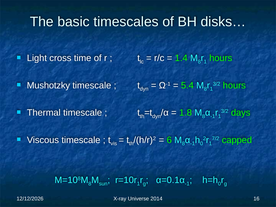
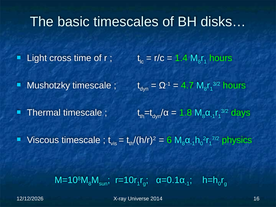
5.4: 5.4 -> 4.7
capped: capped -> physics
